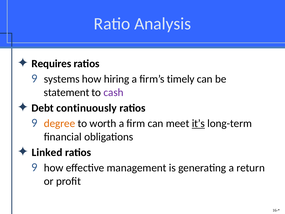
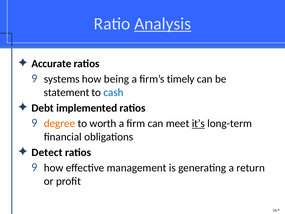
Analysis underline: none -> present
Requires: Requires -> Accurate
hiring: hiring -> being
cash colour: purple -> blue
continuously: continuously -> implemented
Linked: Linked -> Detect
